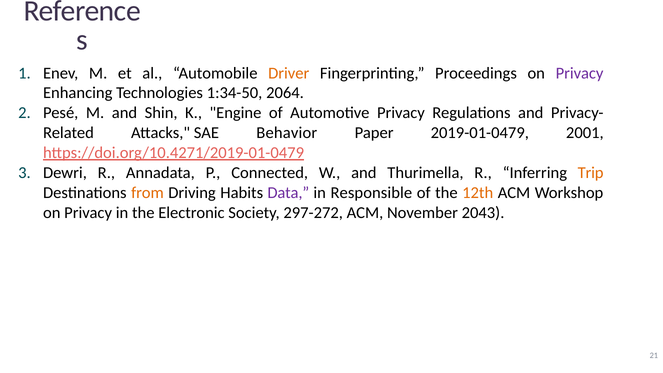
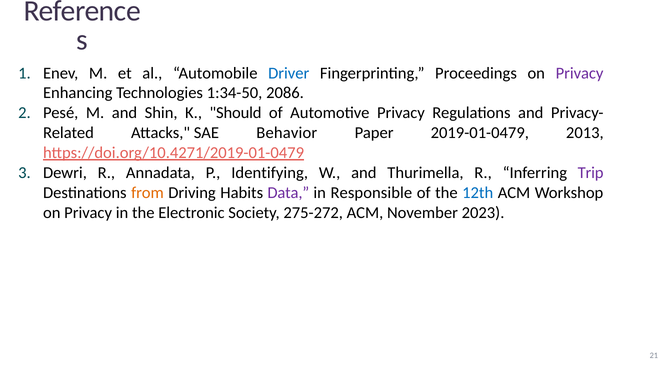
Driver colour: orange -> blue
2064: 2064 -> 2086
Engine: Engine -> Should
2001: 2001 -> 2013
Connected: Connected -> Identifying
Trip colour: orange -> purple
12th colour: orange -> blue
297-272: 297-272 -> 275-272
2043: 2043 -> 2023
